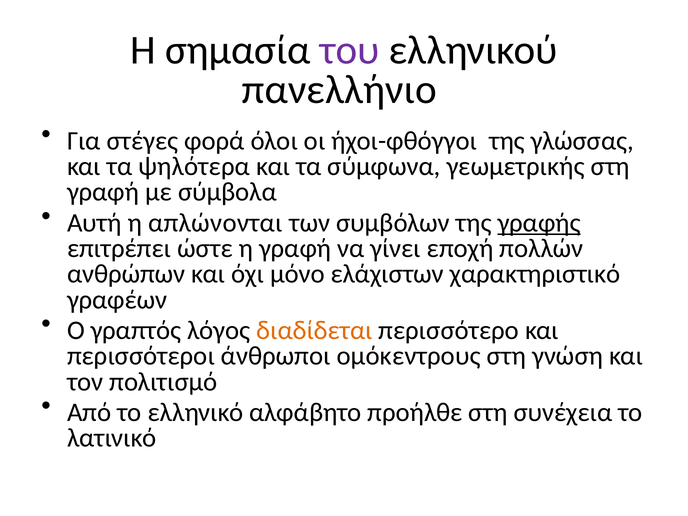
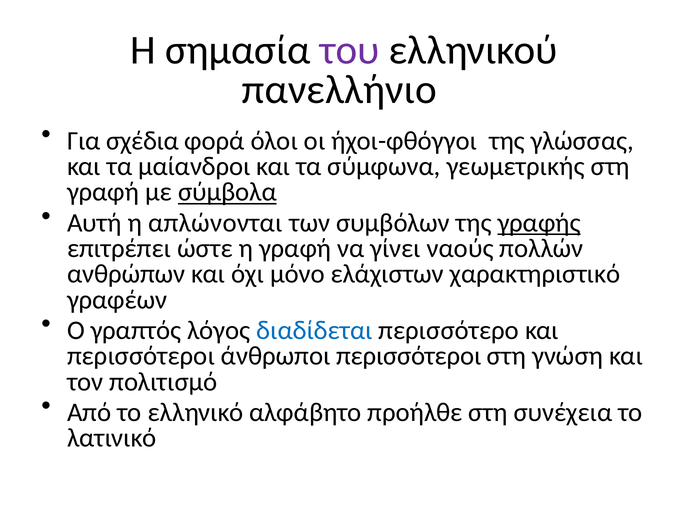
στέγες: στέγες -> σχέδια
ψηλότερα: ψηλότερα -> μαίανδροι
σύμβολα underline: none -> present
εποχή: εποχή -> ναούς
διαδίδεται colour: orange -> blue
άνθρωποι ομόκεντρους: ομόκεντρους -> περισσότεροι
